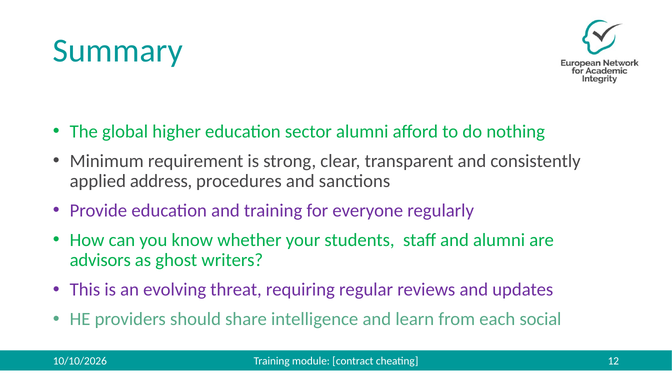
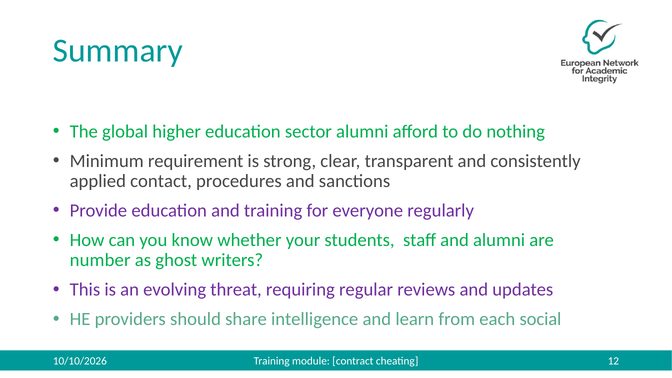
address: address -> contact
advisors: advisors -> number
